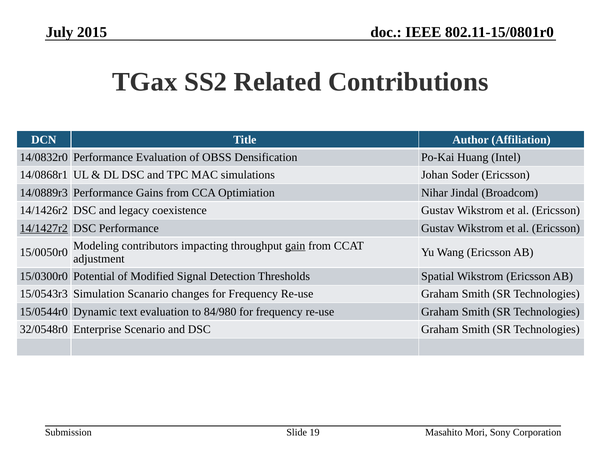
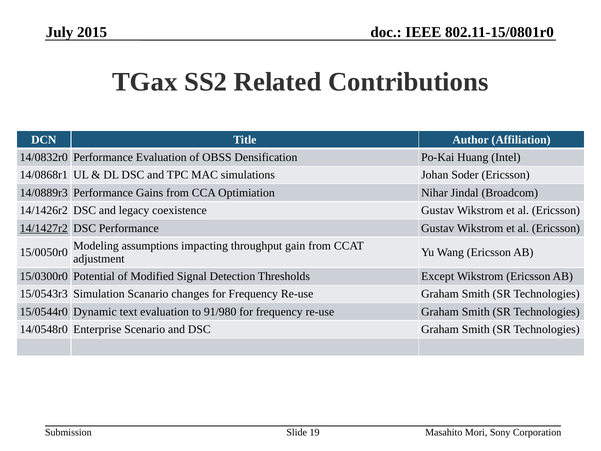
contributors: contributors -> assumptions
gain underline: present -> none
Spatial: Spatial -> Except
84/980: 84/980 -> 91/980
32/0548r0: 32/0548r0 -> 14/0548r0
